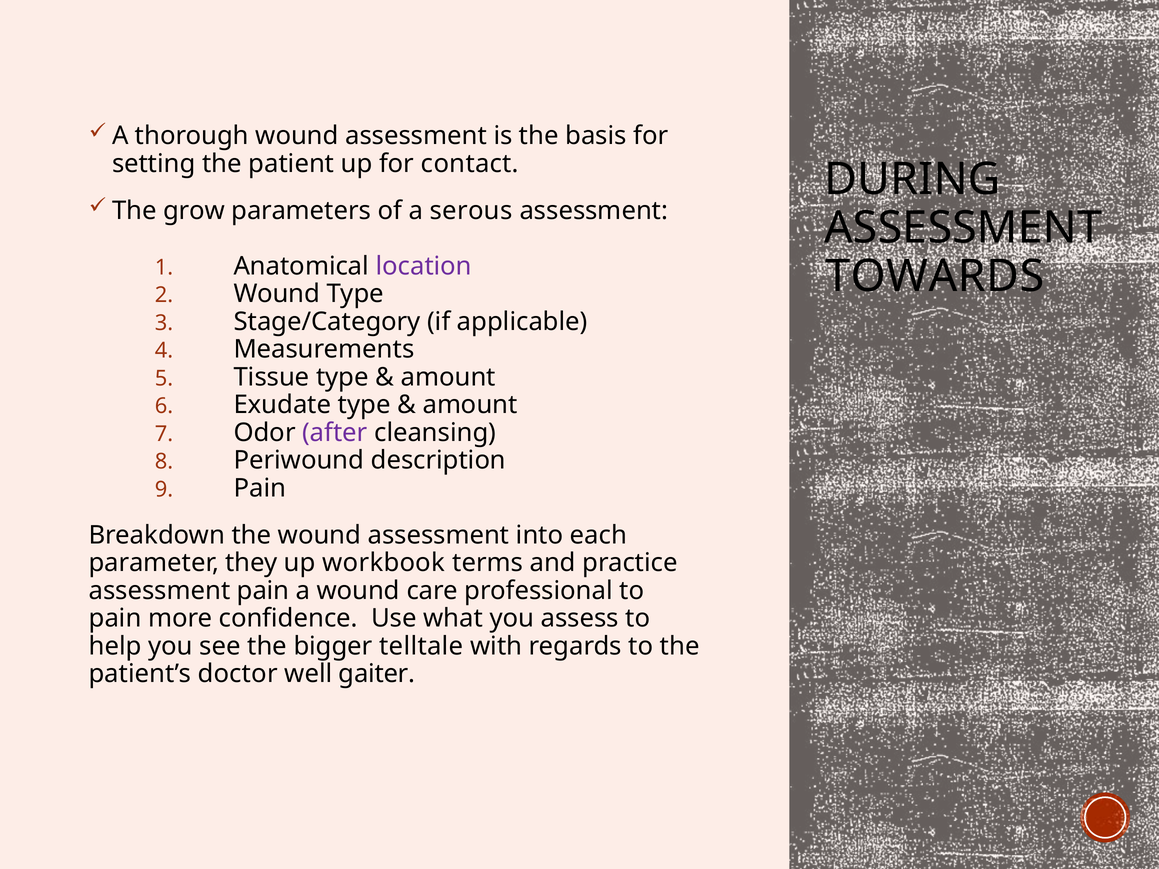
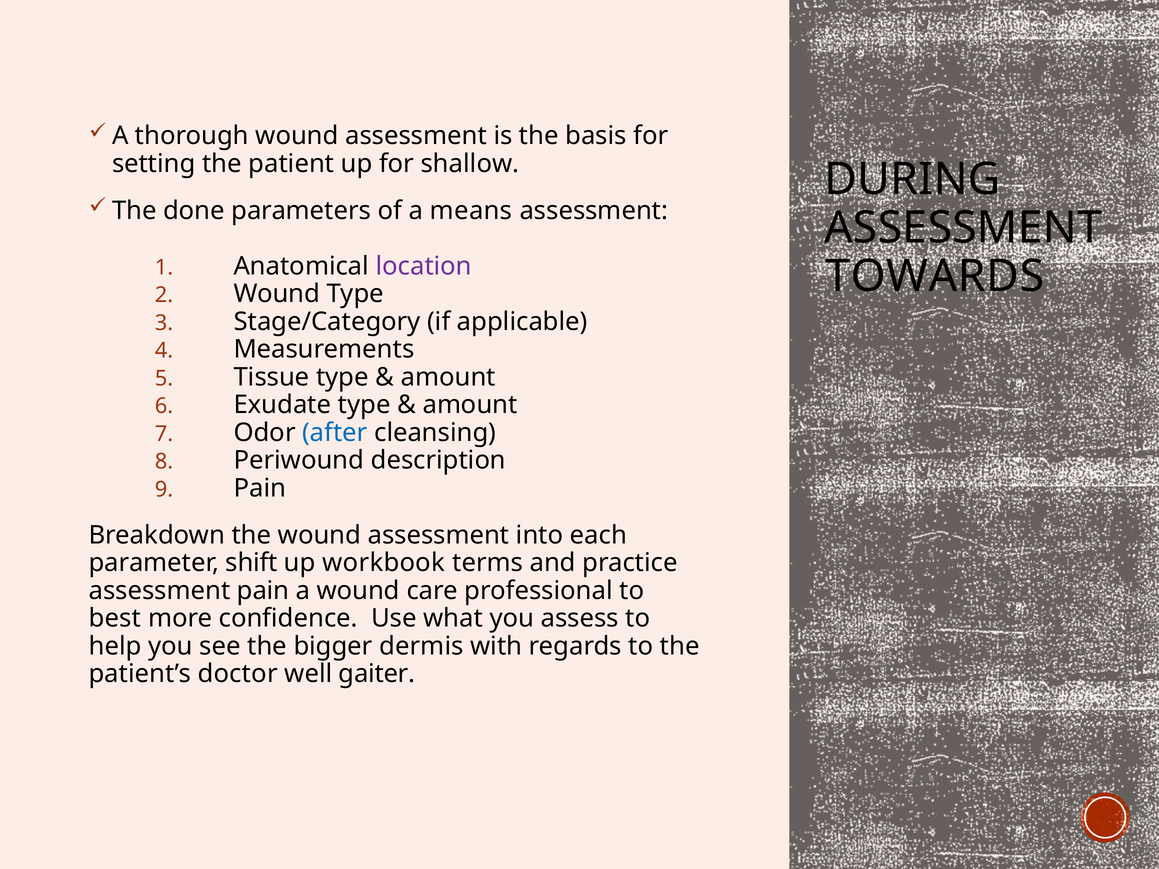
contact: contact -> shallow
grow: grow -> done
serous: serous -> means
after colour: purple -> blue
they: they -> shift
pain at (115, 619): pain -> best
telltale: telltale -> dermis
